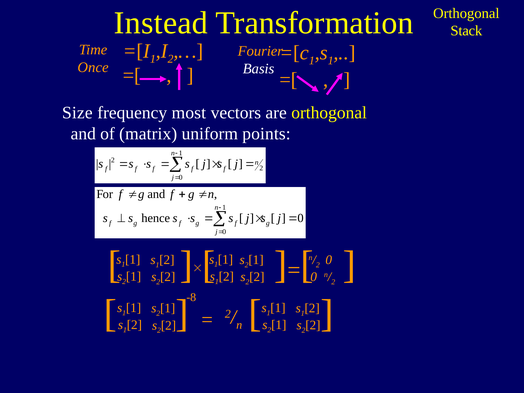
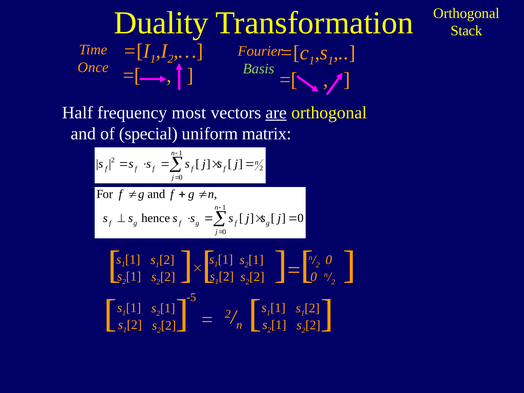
Instead: Instead -> Duality
Basis colour: white -> light green
Size: Size -> Half
are underline: none -> present
matrix: matrix -> special
points: points -> matrix
-8: -8 -> -5
